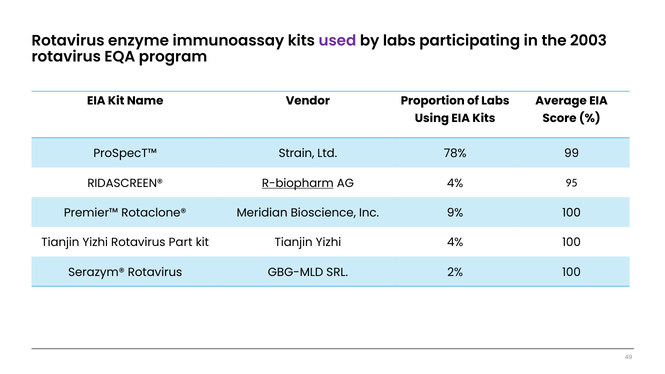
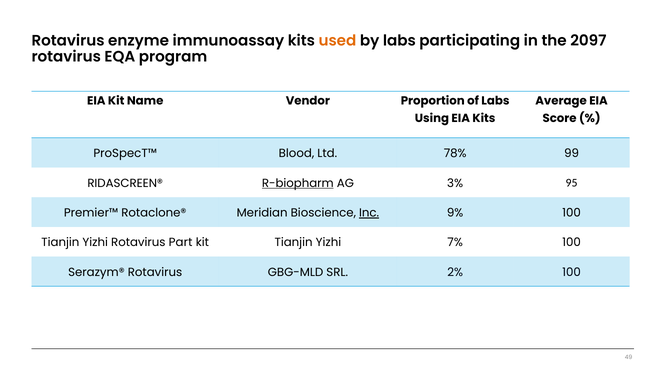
used colour: purple -> orange
2003: 2003 -> 2097
Strain: Strain -> Blood
AG 4%: 4% -> 3%
Inc underline: none -> present
Yizhi 4%: 4% -> 7%
